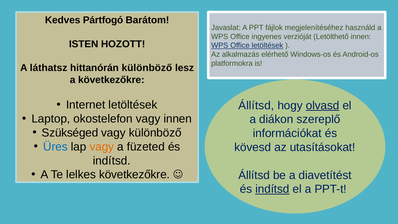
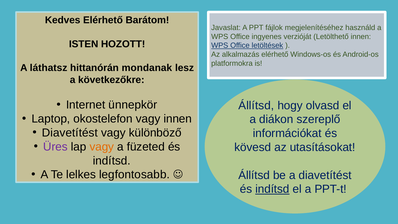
Kedves Pártfogó: Pártfogó -> Elérhető
hittanórán különböző: különböző -> mondanak
Internet letöltések: letöltések -> ünnepkör
olvasd underline: present -> none
Szükséged at (70, 133): Szükséged -> Diavetítést
Üres colour: blue -> purple
lelkes következőkre: következőkre -> legfontosabb
